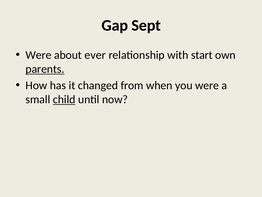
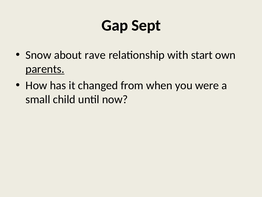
Were at (38, 55): Were -> Snow
ever: ever -> rave
child underline: present -> none
